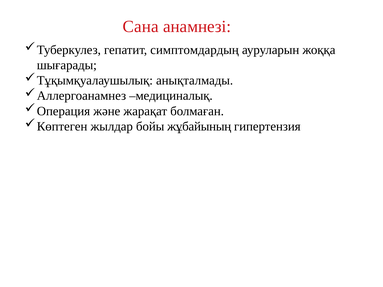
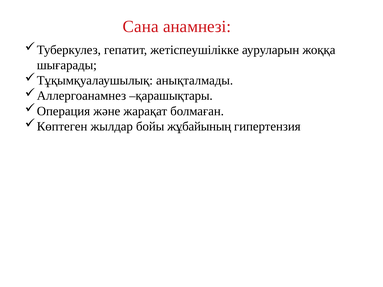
симптомдардың: симптомдардың -> жетіспеушілікке
медициналық: медициналық -> қарашықтары
